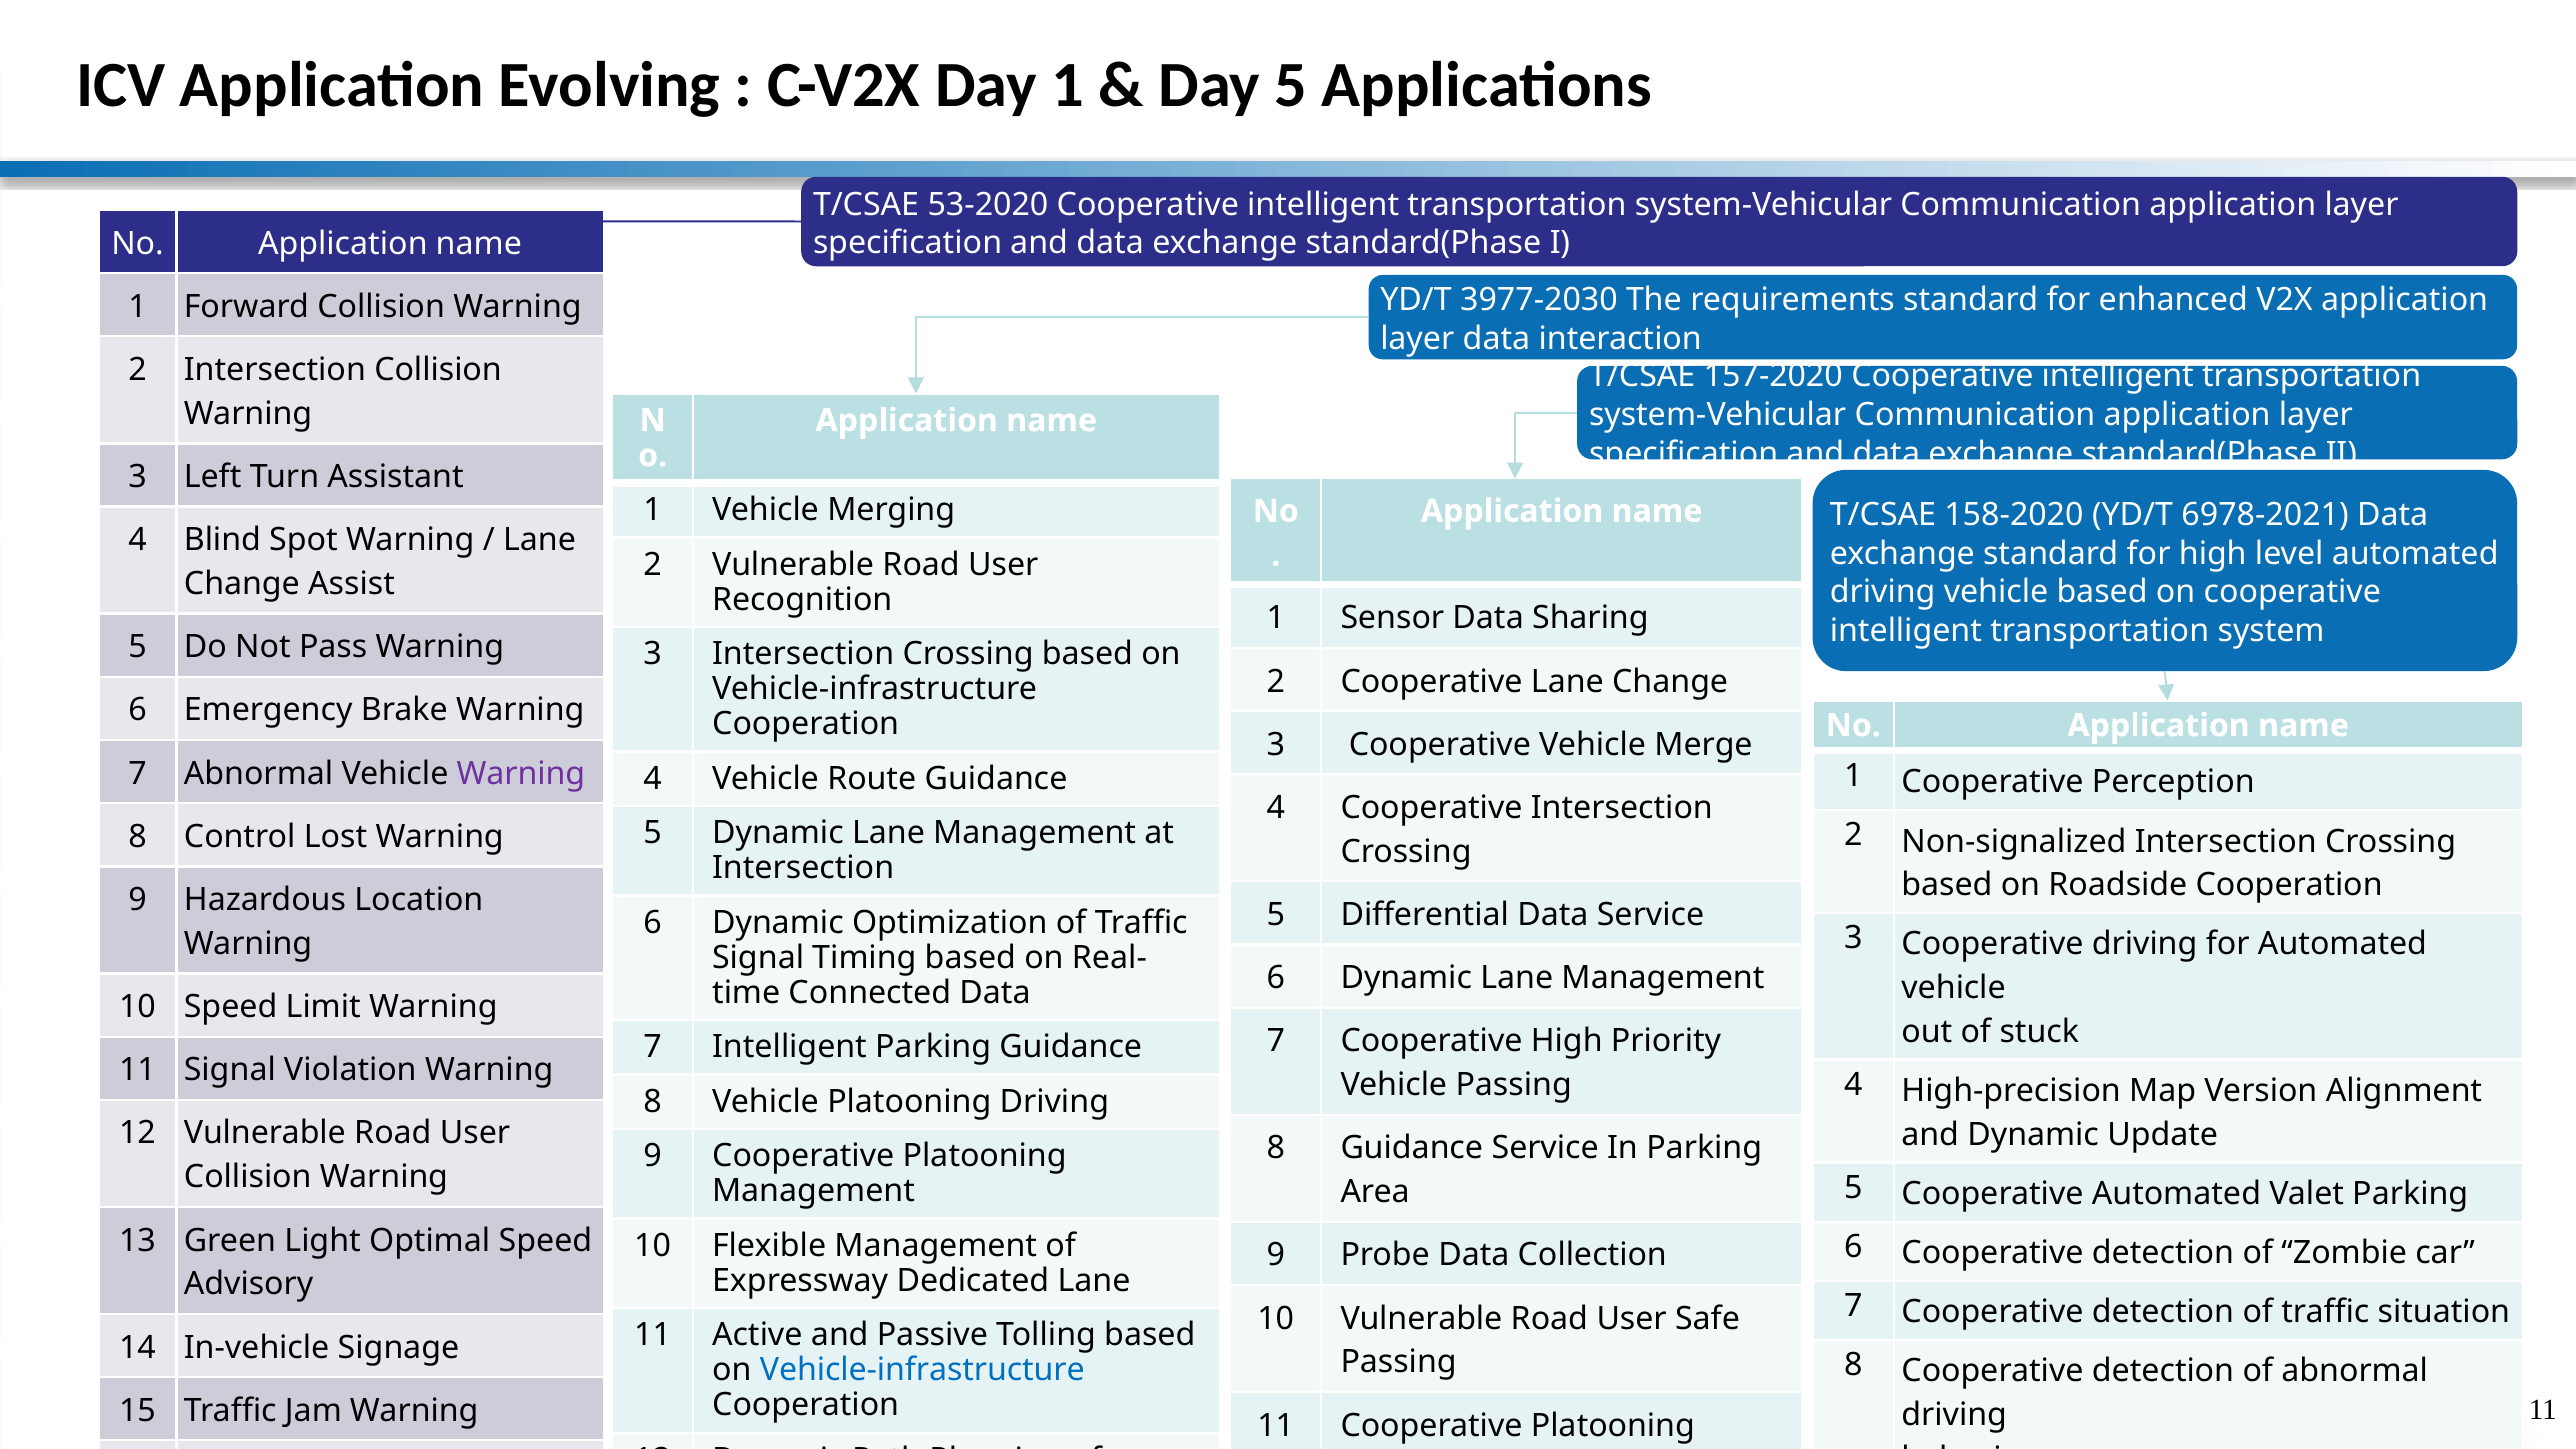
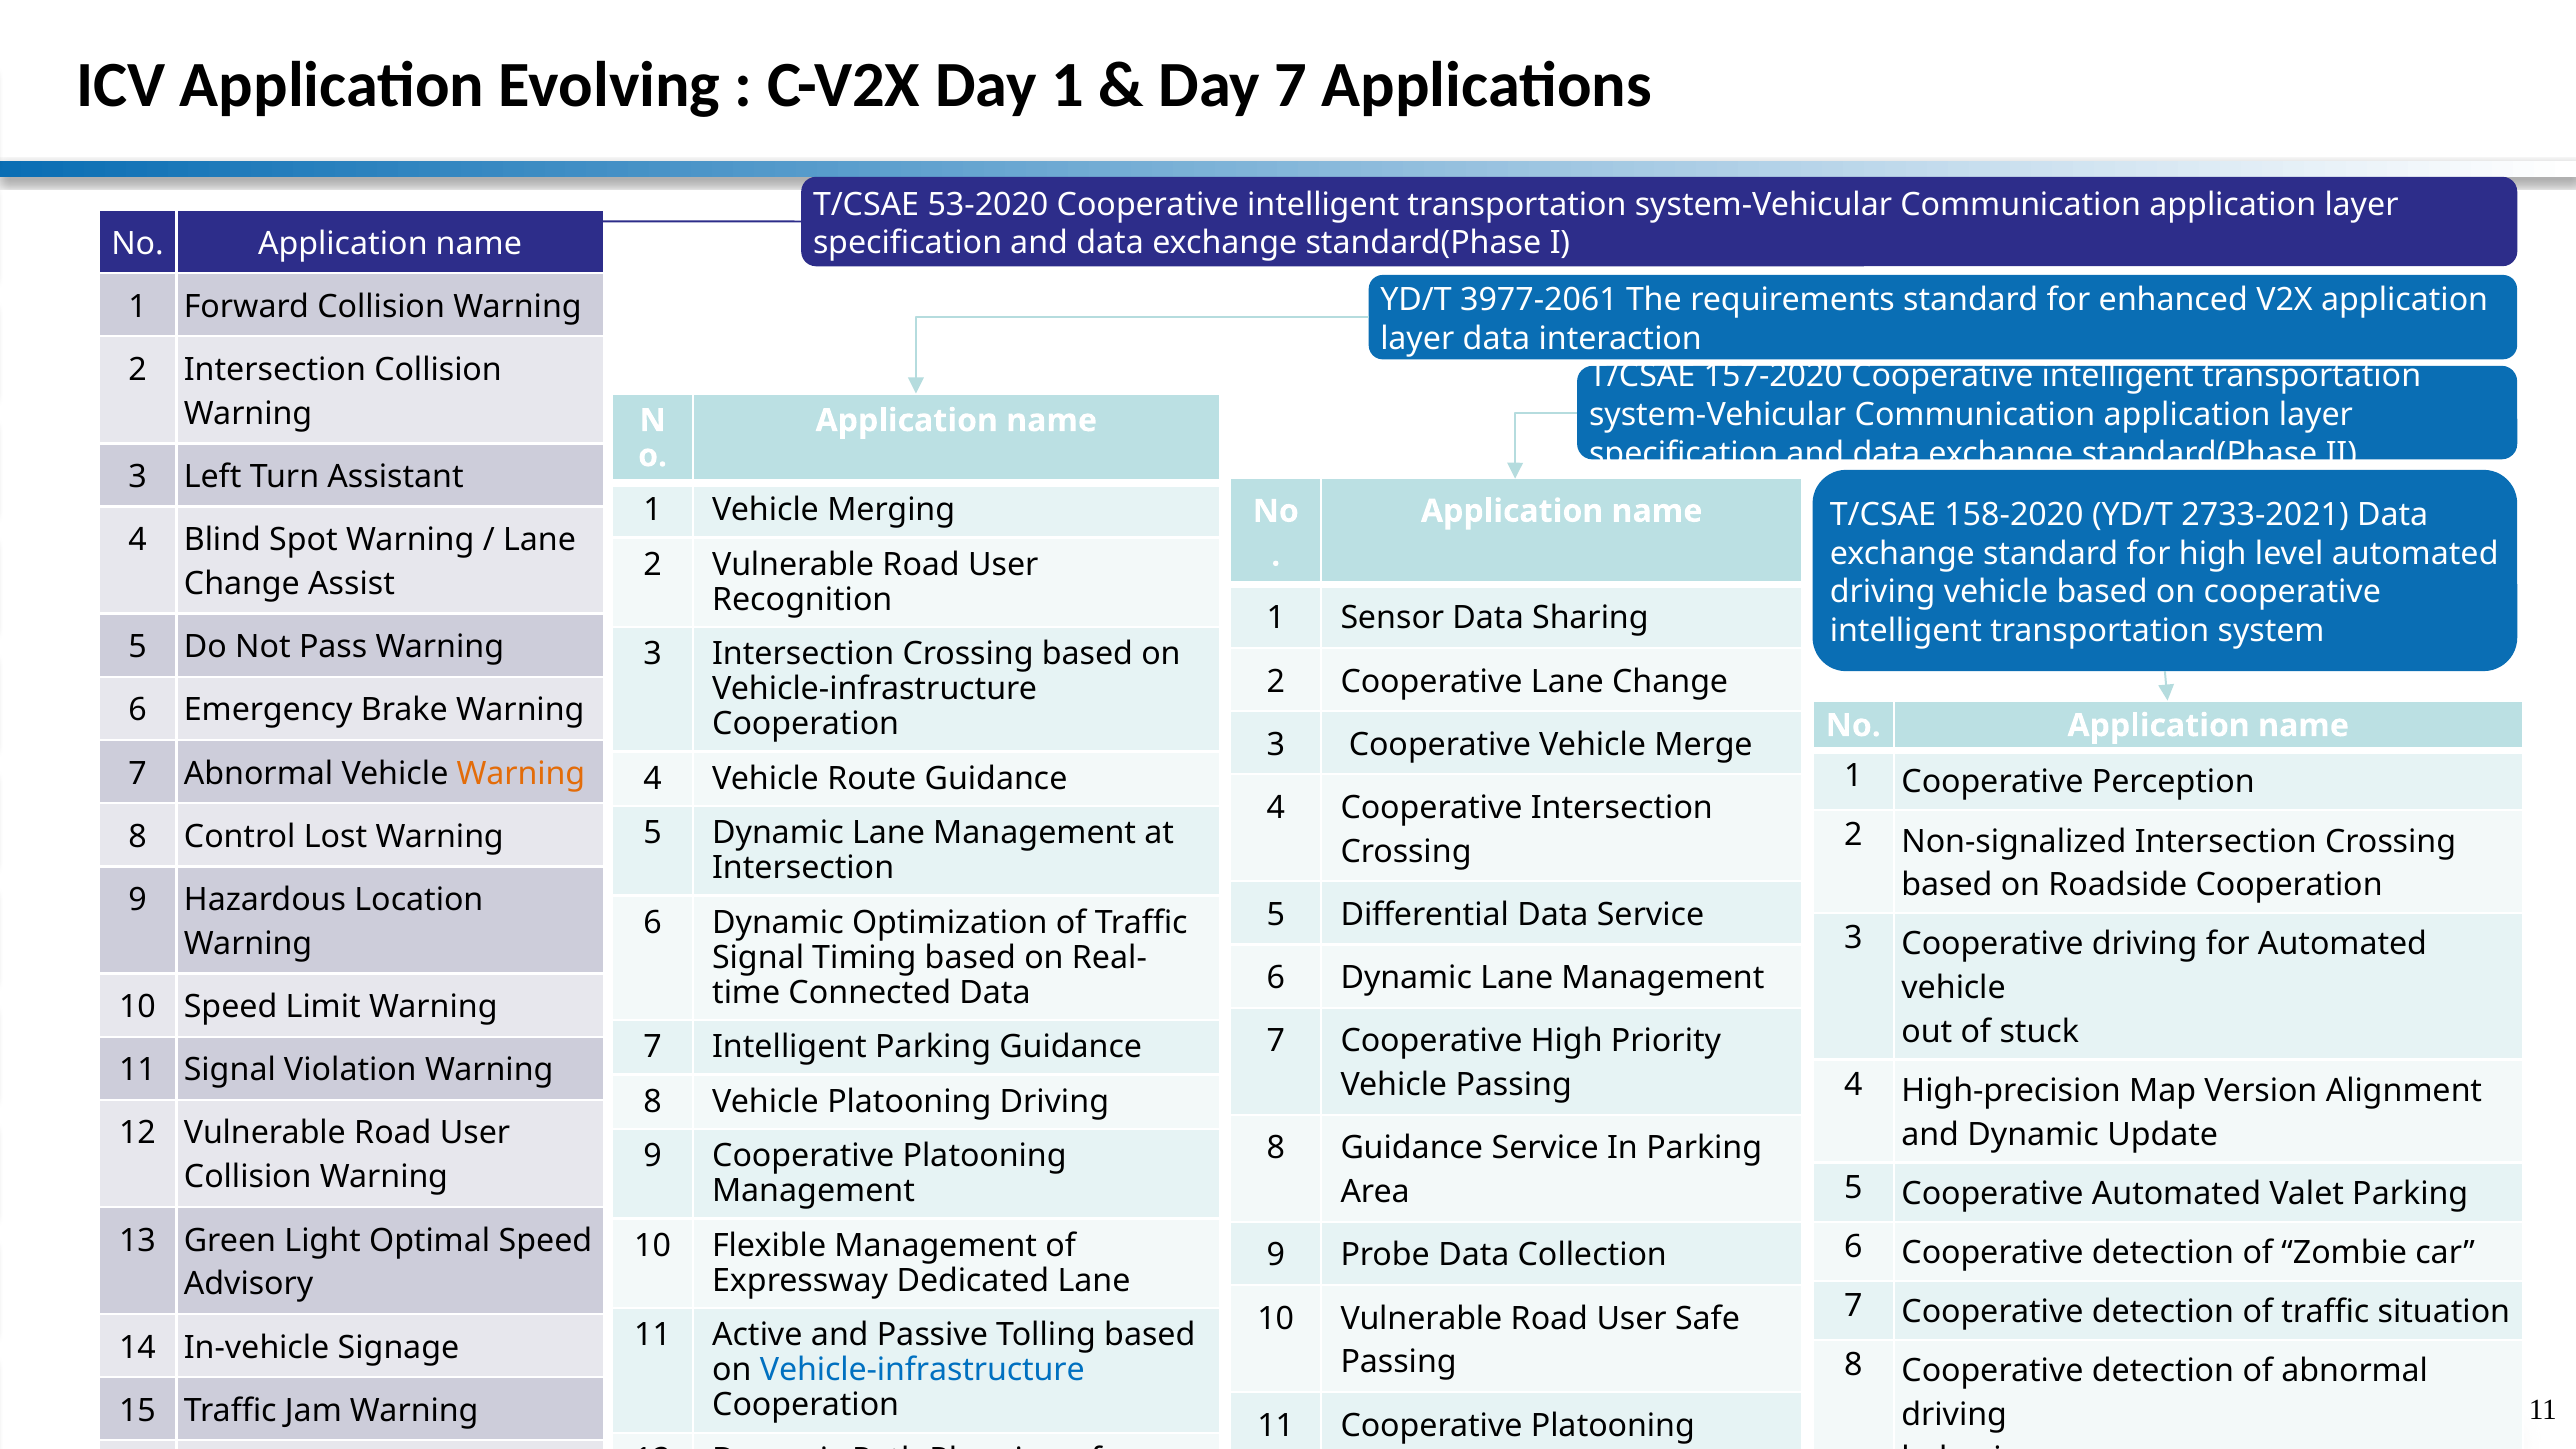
Day 5: 5 -> 7
3977-2030: 3977-2030 -> 3977-2061
6978-2021: 6978-2021 -> 2733-2021
Warning at (521, 774) colour: purple -> orange
